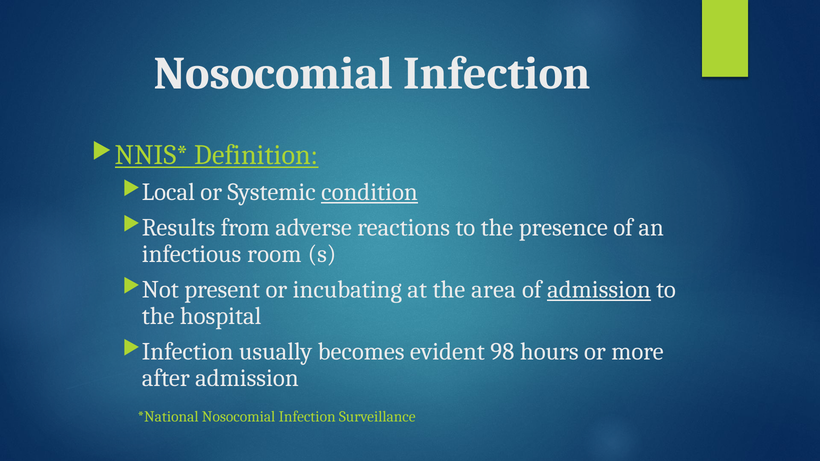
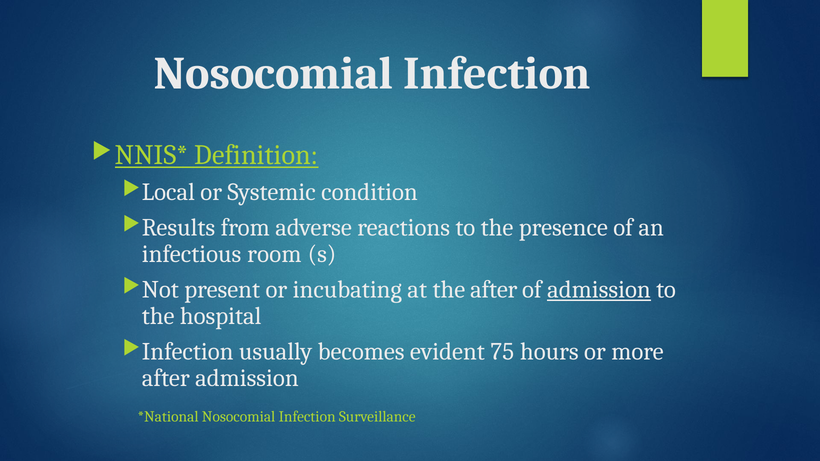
condition underline: present -> none
the area: area -> after
98: 98 -> 75
